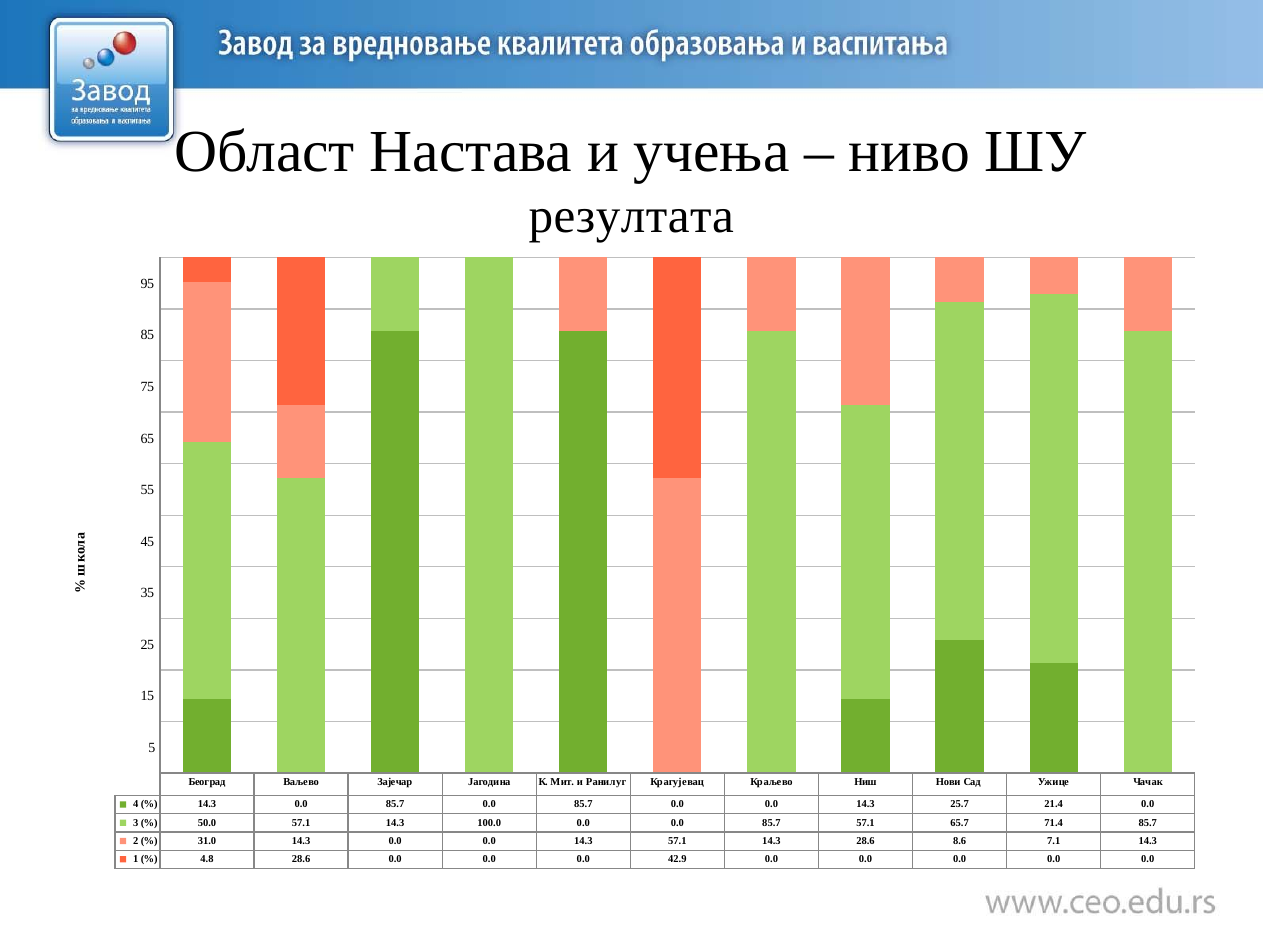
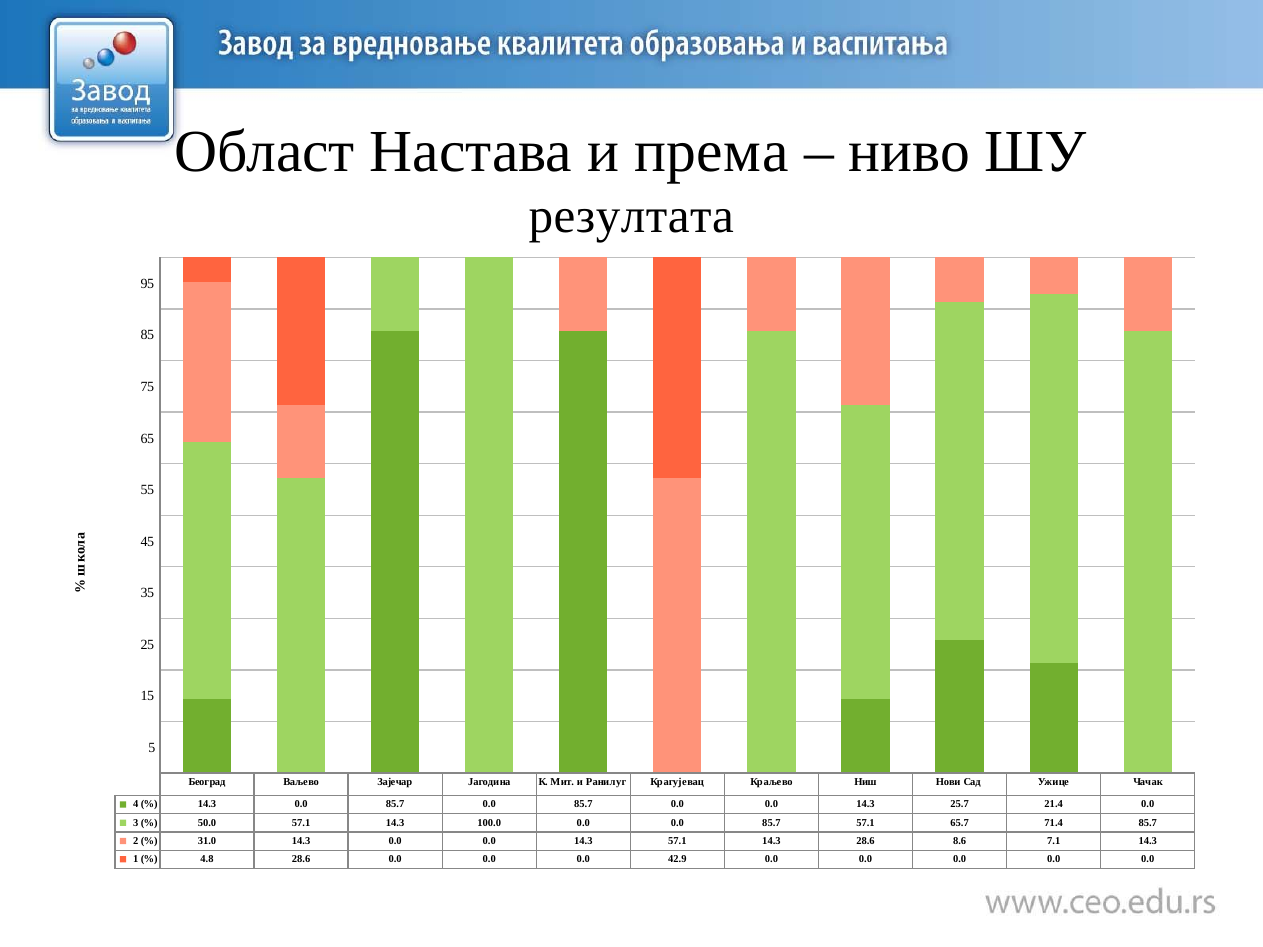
учења: учења -> према
